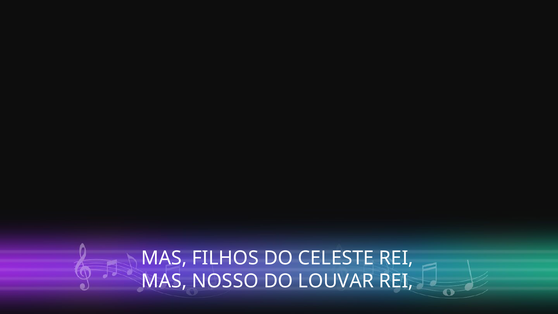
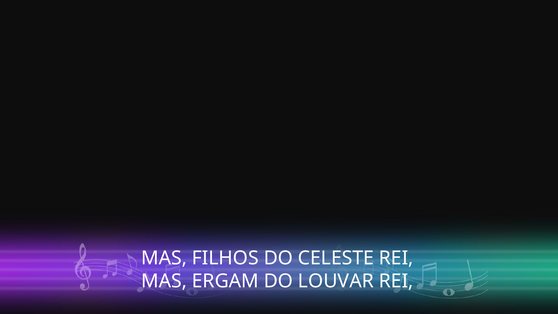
NOSSO: NOSSO -> ERGAM
